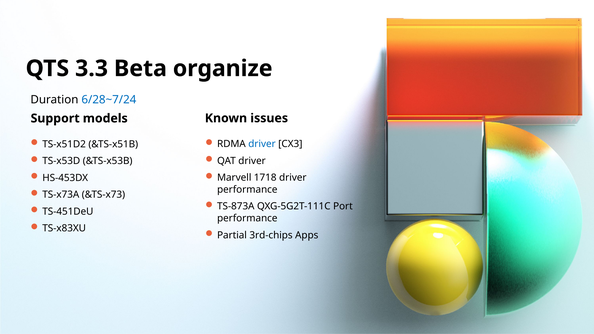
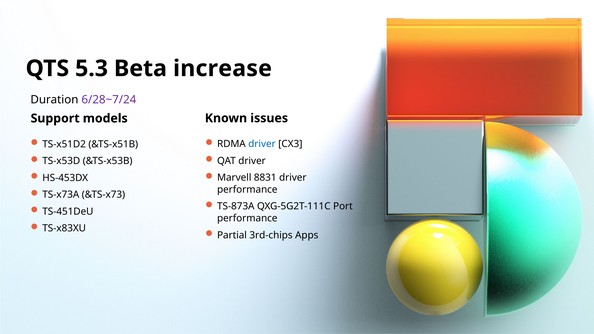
3.3: 3.3 -> 5.3
organize: organize -> increase
6/28~7/24 colour: blue -> purple
1718: 1718 -> 8831
